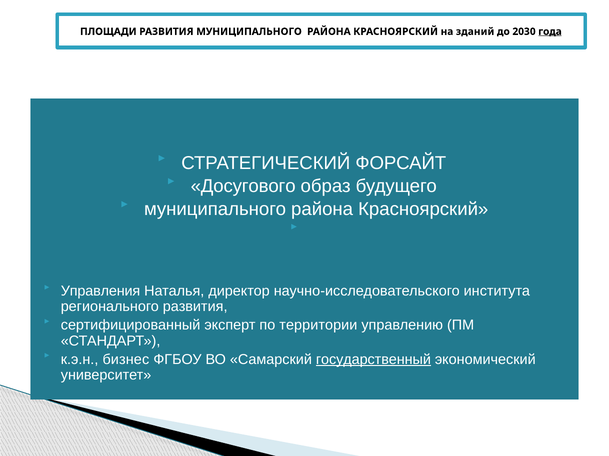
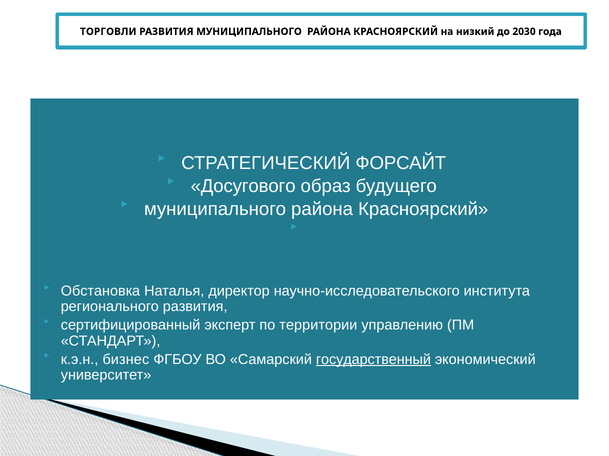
ПЛОЩАДИ: ПЛОЩАДИ -> ТОРГОВЛИ
зданий: зданий -> низкий
года underline: present -> none
Управления: Управления -> Обстановка
